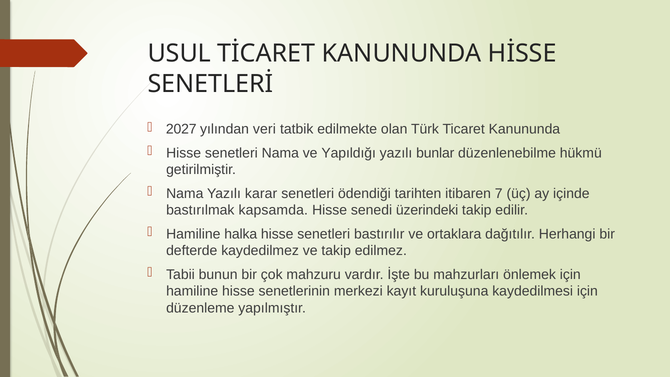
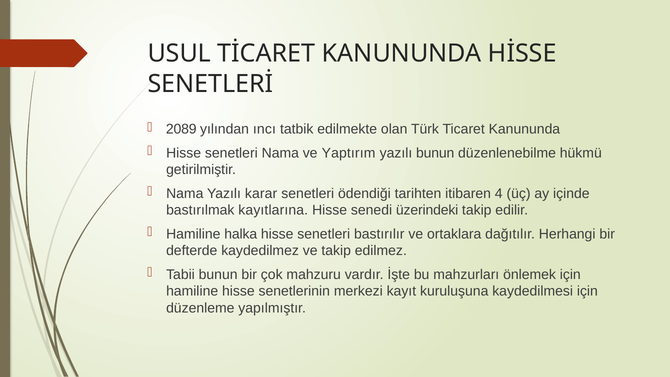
2027: 2027 -> 2089
veri: veri -> ıncı
Yapıldığı: Yapıldığı -> Yaptırım
yazılı bunlar: bunlar -> bunun
7: 7 -> 4
kapsamda: kapsamda -> kayıtlarına
